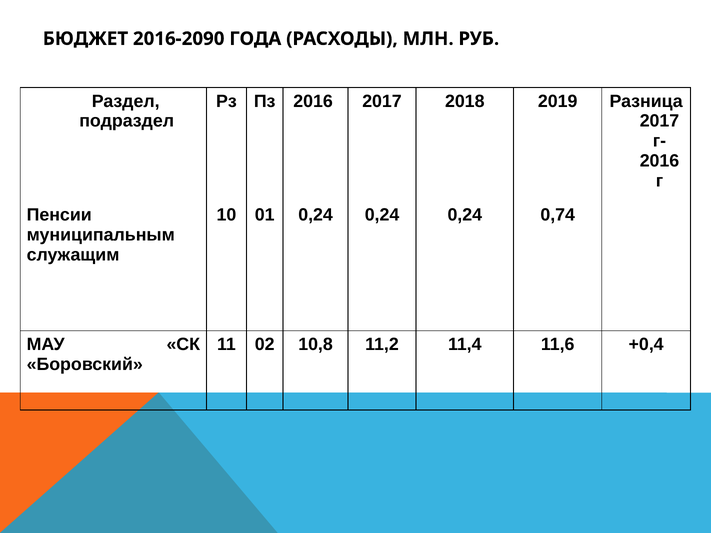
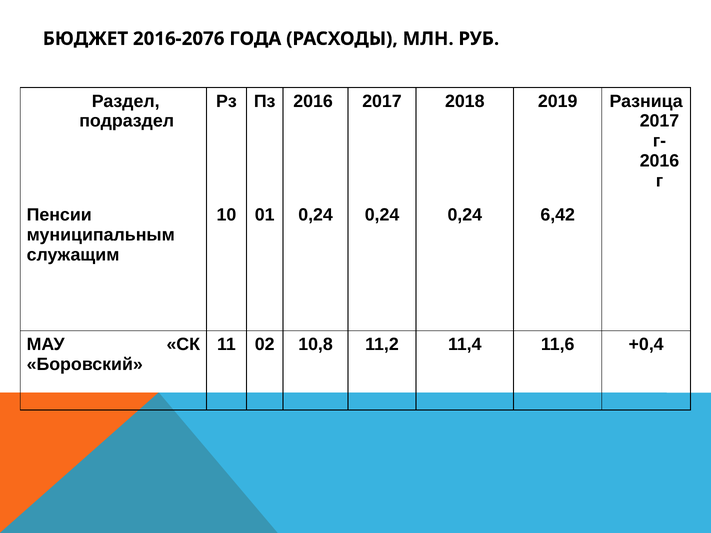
2016-2090: 2016-2090 -> 2016-2076
0,74: 0,74 -> 6,42
